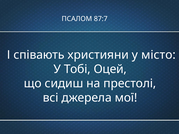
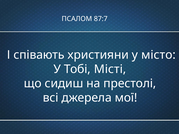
Оцей: Оцей -> Місті
